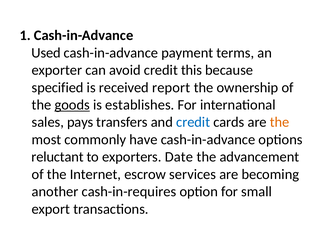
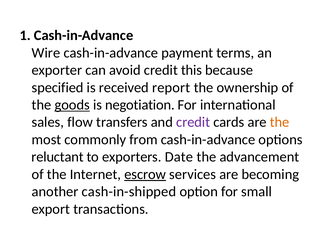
Used: Used -> Wire
establishes: establishes -> negotiation
pays: pays -> flow
credit at (193, 122) colour: blue -> purple
have: have -> from
escrow underline: none -> present
cash-in-requires: cash-in-requires -> cash-in-shipped
